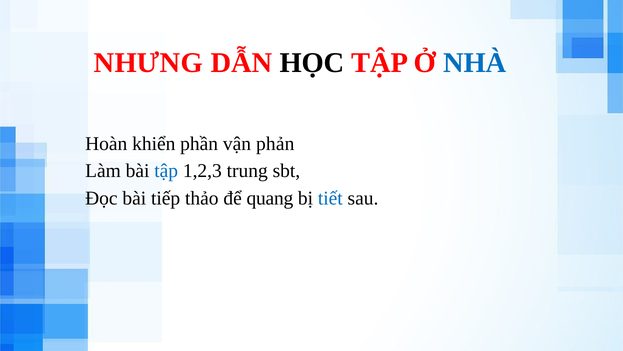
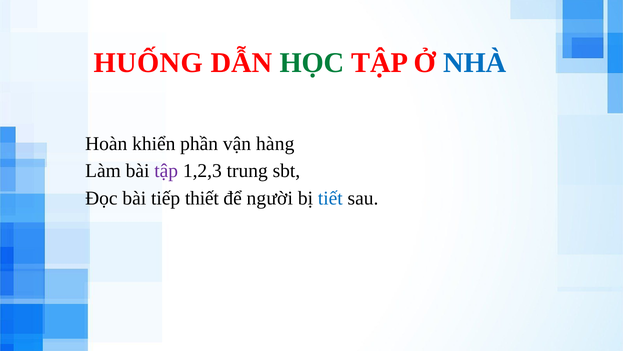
NHƯNG: NHƯNG -> HUỐNG
HỌC colour: black -> green
phản: phản -> hàng
tập at (166, 171) colour: blue -> purple
thảo: thảo -> thiết
quang: quang -> người
